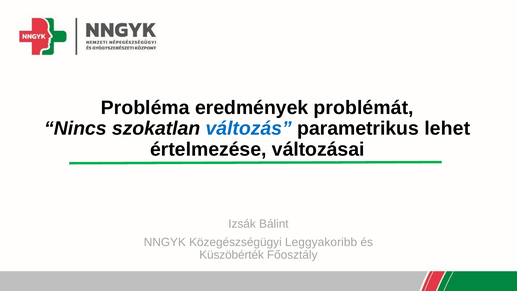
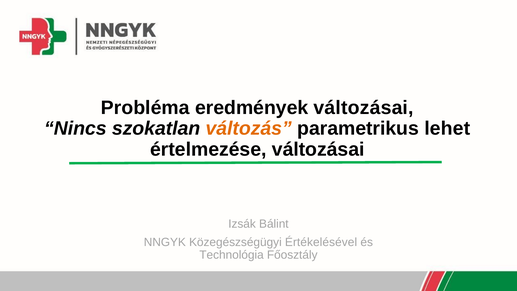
eredmények problémát: problémát -> változásai
változás colour: blue -> orange
Leggyakoribb: Leggyakoribb -> Értékelésével
Küszöbérték: Küszöbérték -> Technológia
